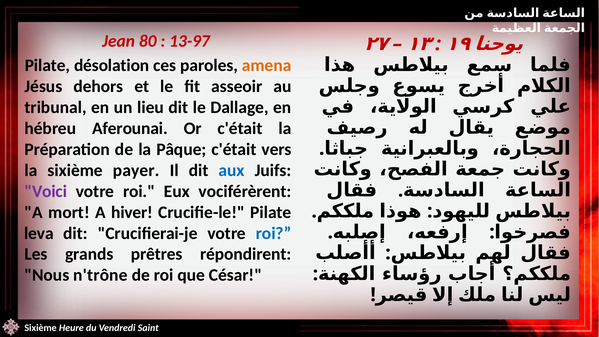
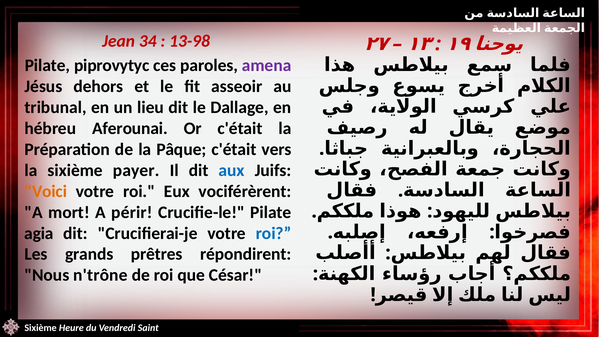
80: 80 -> 34
13-97: 13-97 -> 13-98
désolation: désolation -> piprovytyc
amena colour: orange -> purple
Voici colour: purple -> orange
hiver: hiver -> périr
leva: leva -> agia
